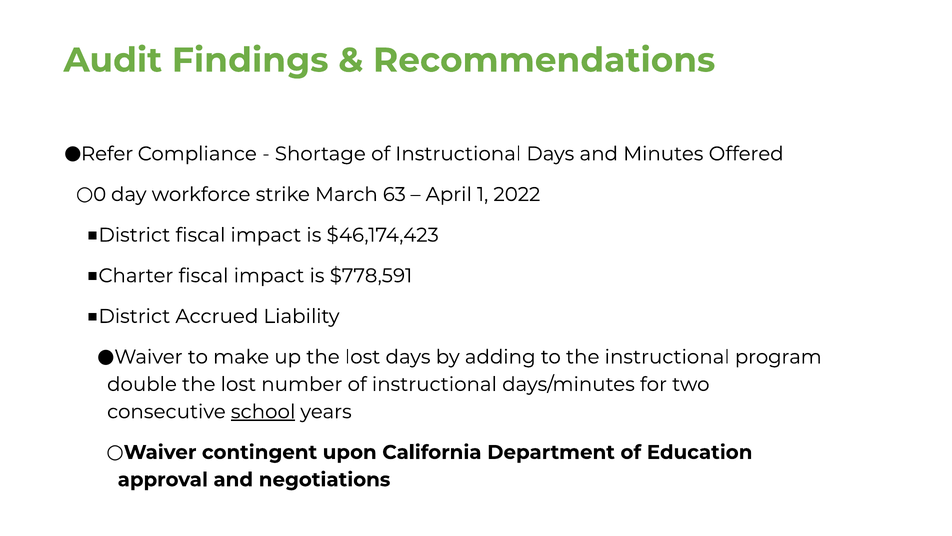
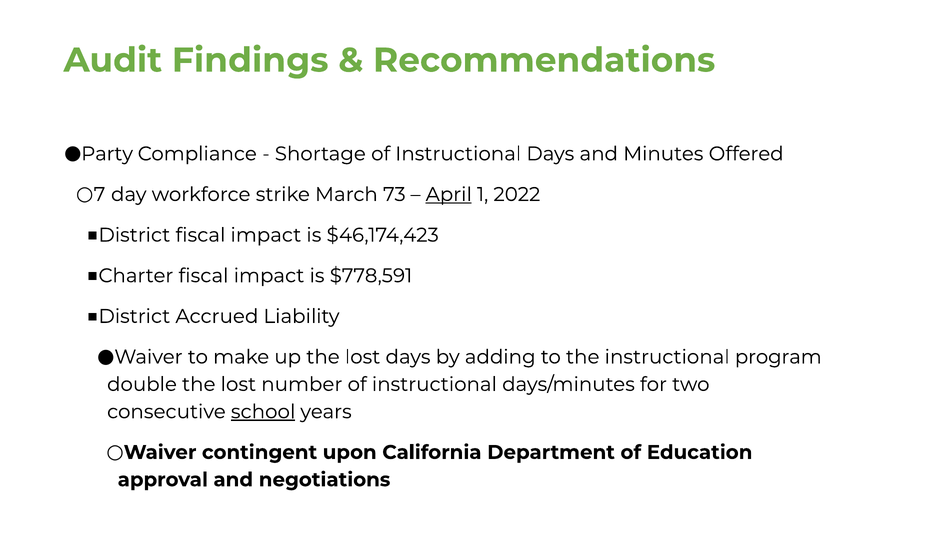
Refer: Refer -> Party
0: 0 -> 7
63: 63 -> 73
April underline: none -> present
